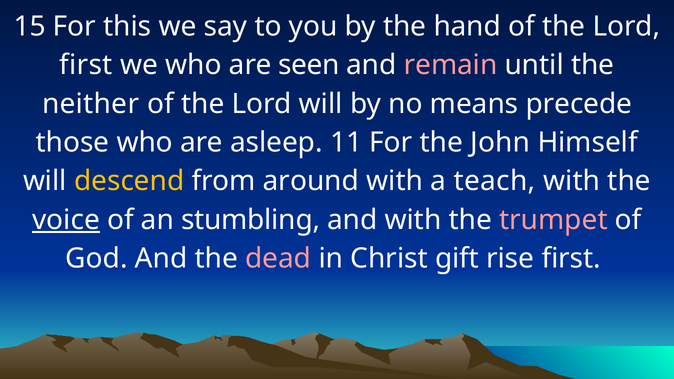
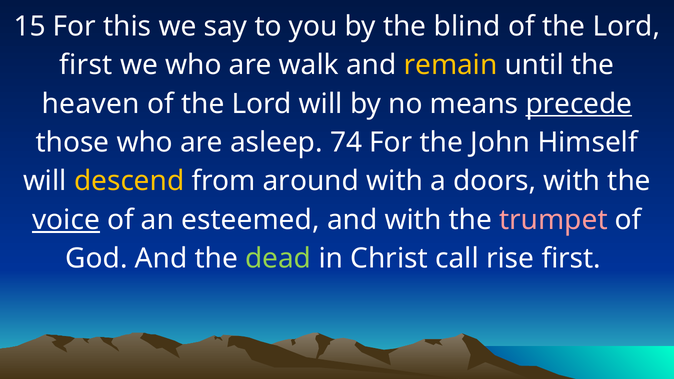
hand: hand -> blind
seen: seen -> walk
remain colour: pink -> yellow
neither: neither -> heaven
precede underline: none -> present
11: 11 -> 74
teach: teach -> doors
stumbling: stumbling -> esteemed
dead colour: pink -> light green
gift: gift -> call
